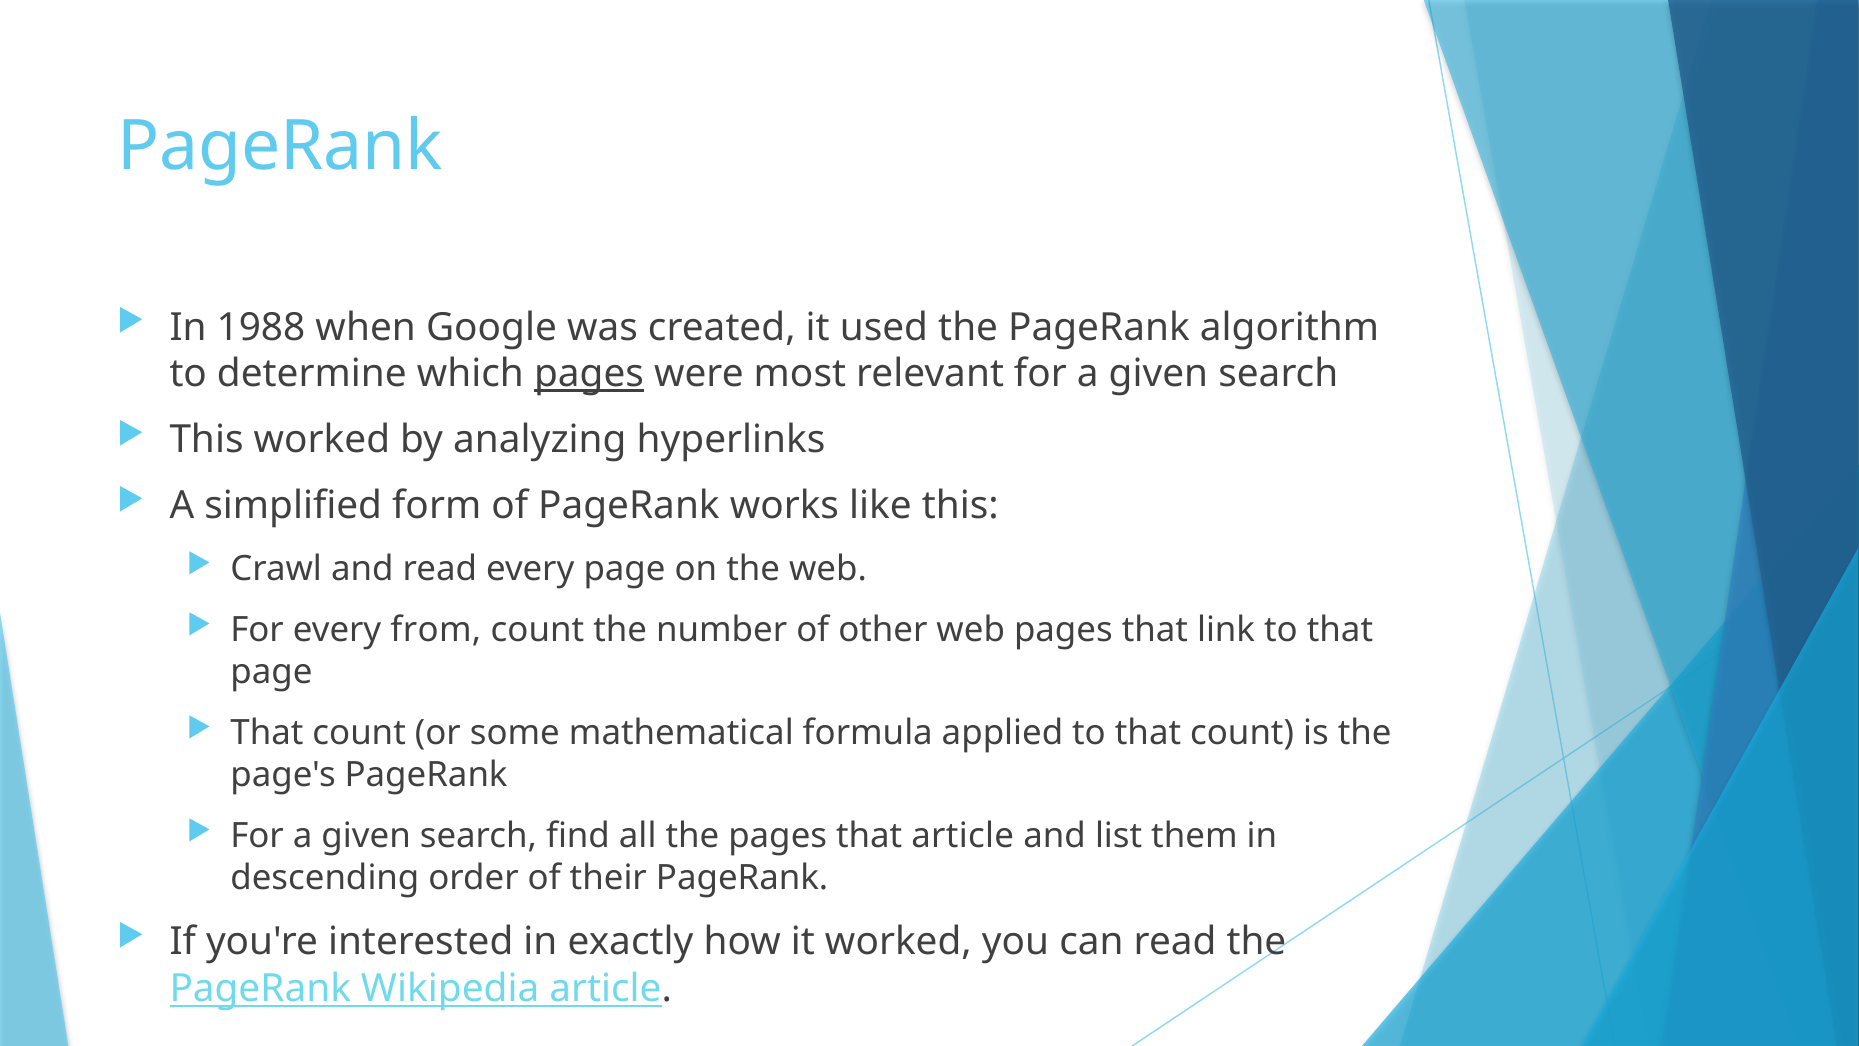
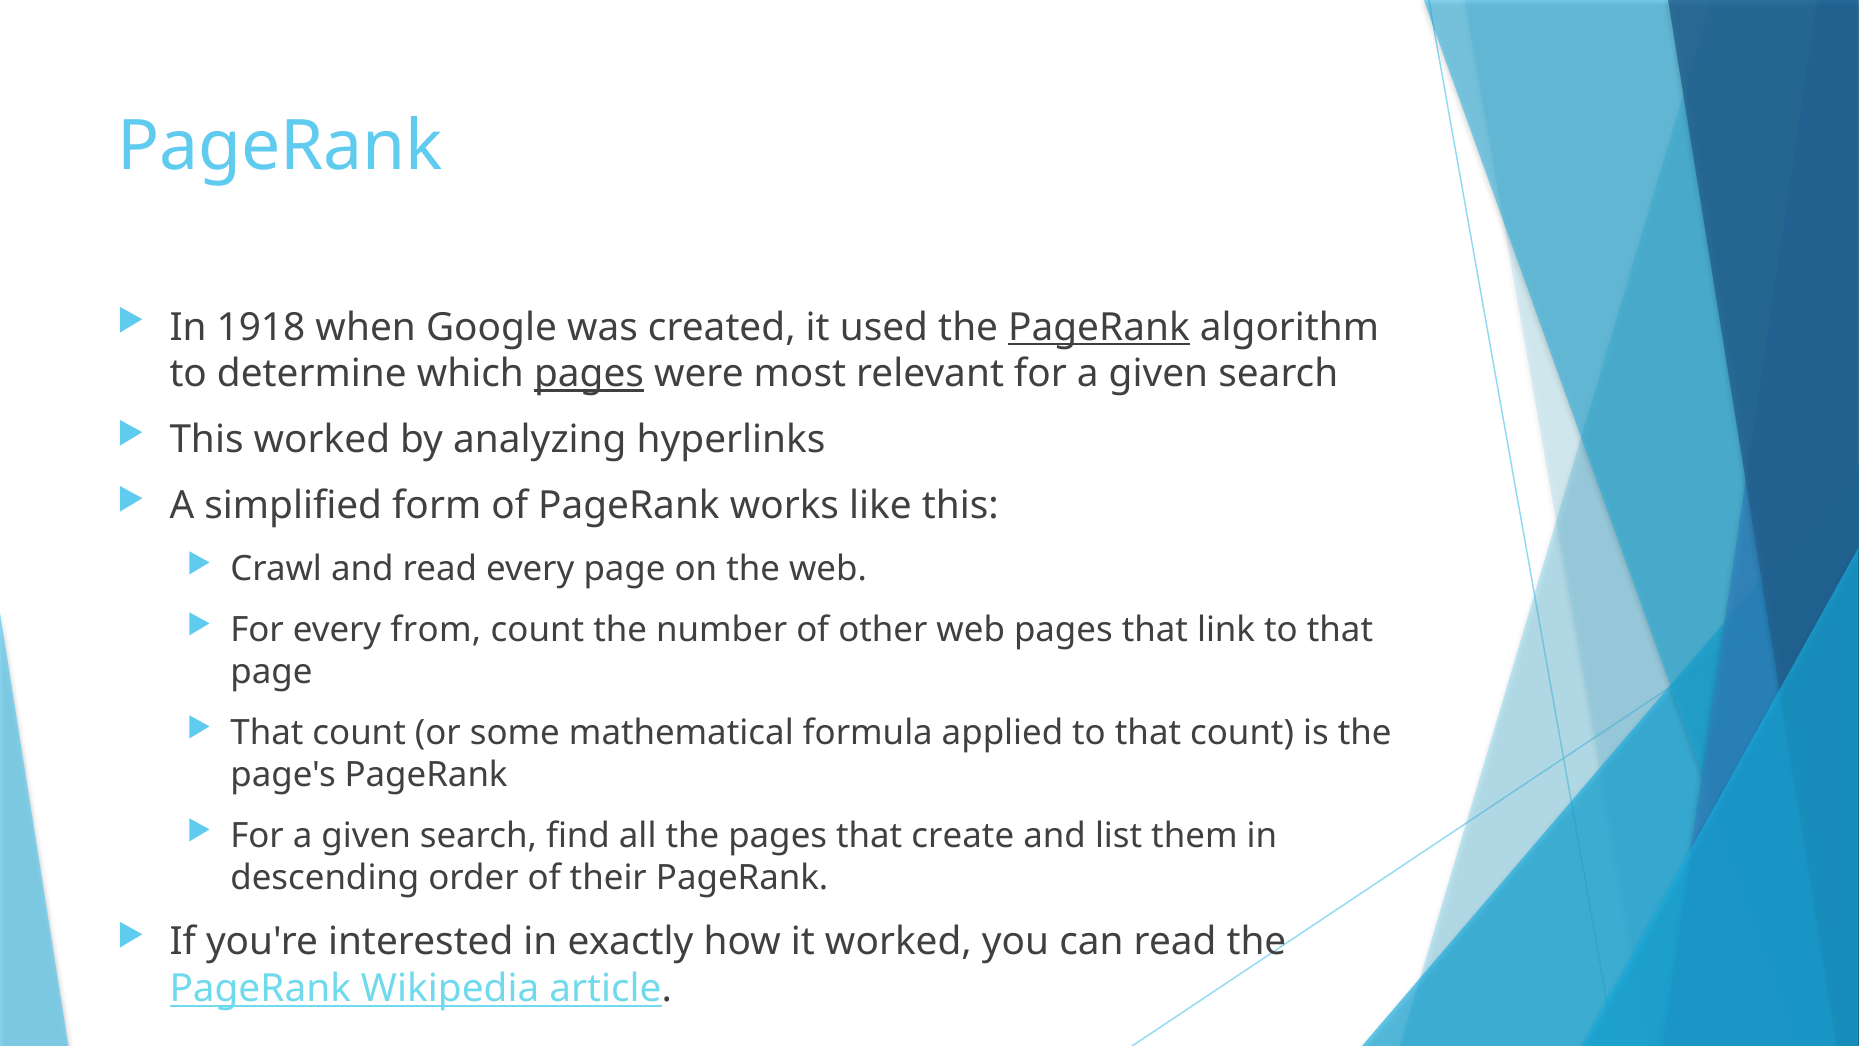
1988: 1988 -> 1918
PageRank at (1099, 327) underline: none -> present
that article: article -> create
